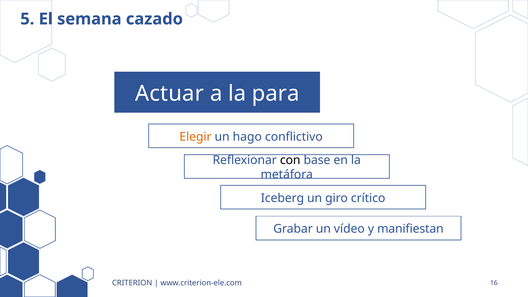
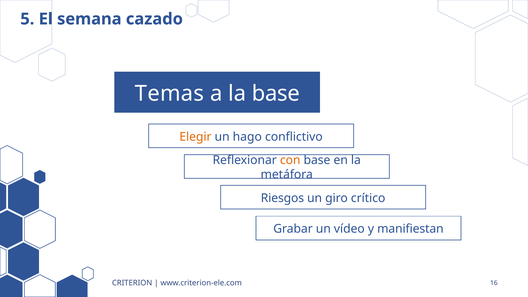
Actuar: Actuar -> Temas
la para: para -> base
con colour: black -> orange
Iceberg: Iceberg -> Riesgos
